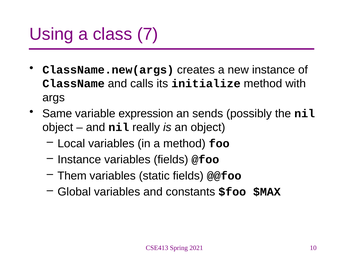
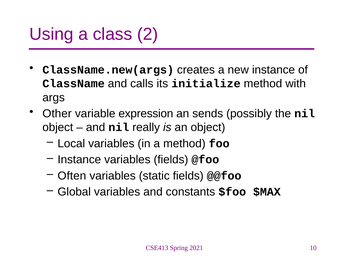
7: 7 -> 2
Same: Same -> Other
Them: Them -> Often
